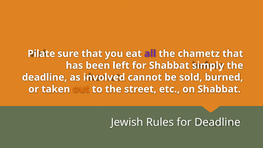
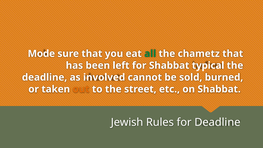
Pilate: Pilate -> Mode
all colour: purple -> green
simply: simply -> typical
